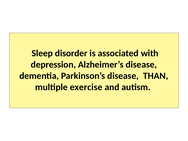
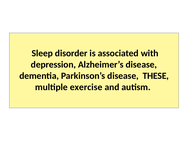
THAN: THAN -> THESE
